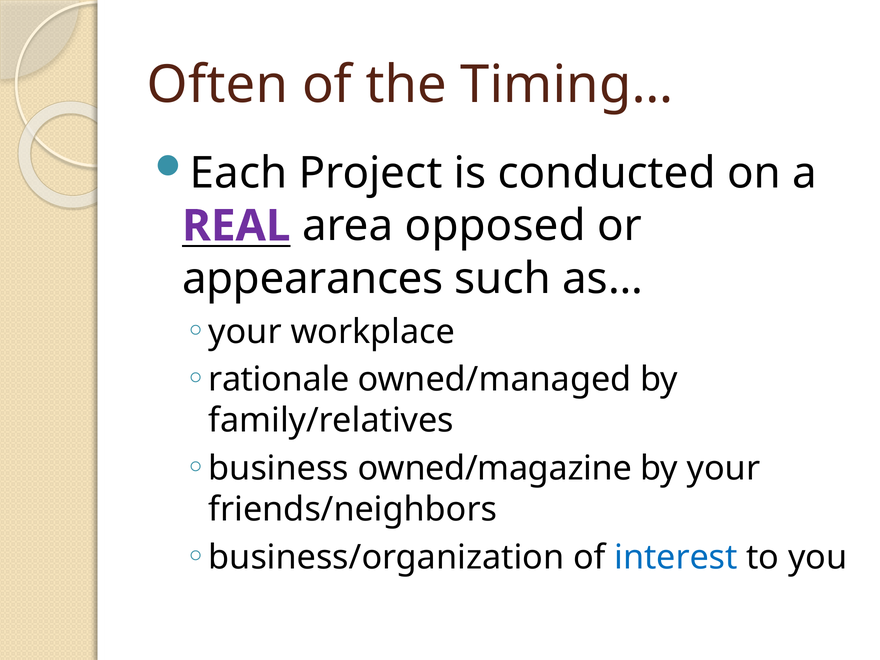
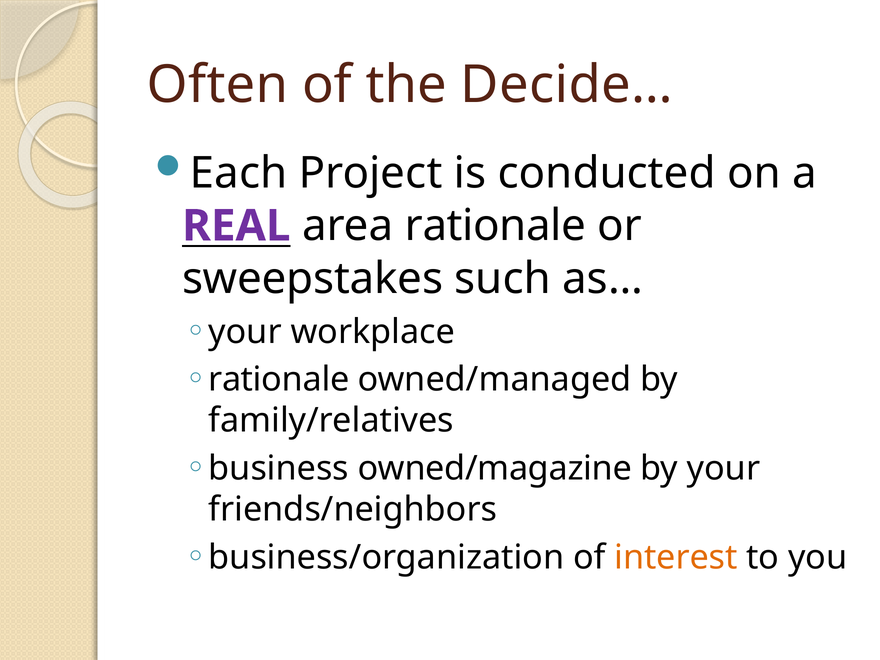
Timing…: Timing… -> Decide…
area opposed: opposed -> rationale
appearances: appearances -> sweepstakes
interest colour: blue -> orange
